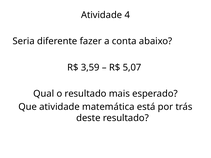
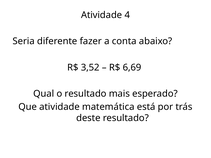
3,59: 3,59 -> 3,52
5,07: 5,07 -> 6,69
